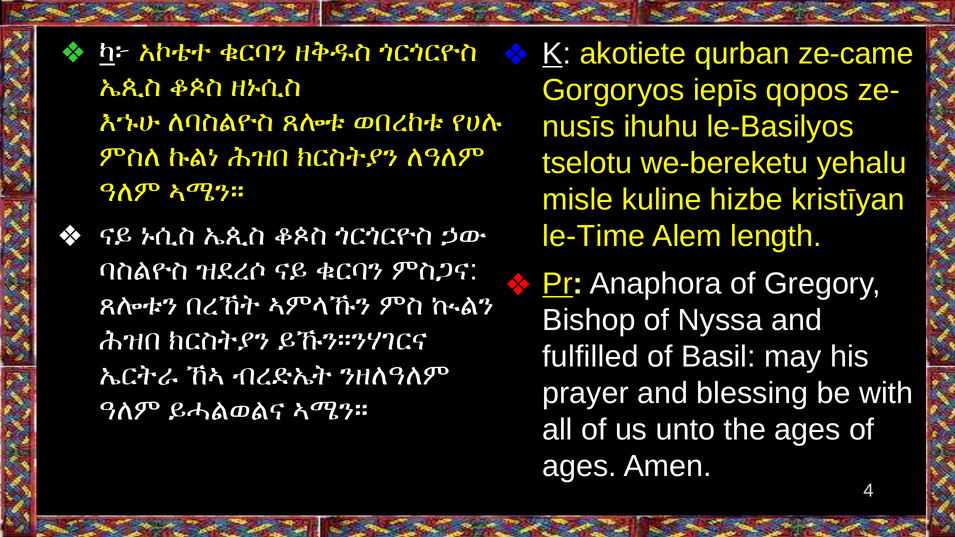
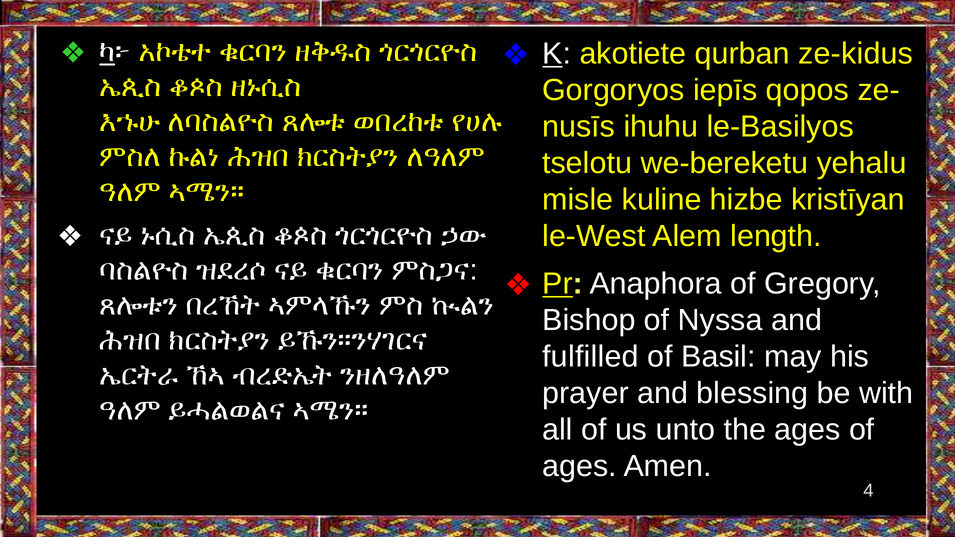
ze-came: ze-came -> ze-kidus
le-Time: le-Time -> le-West
